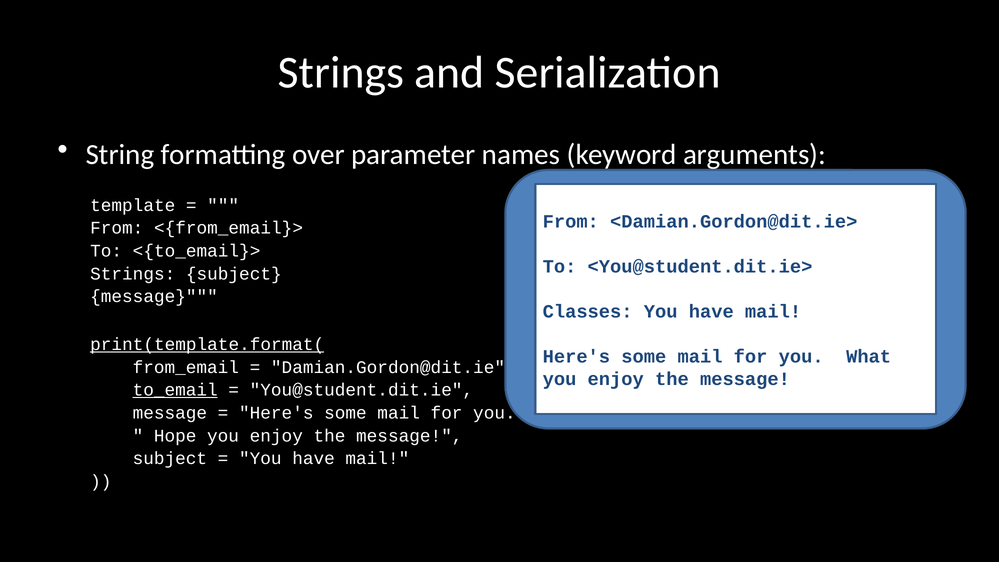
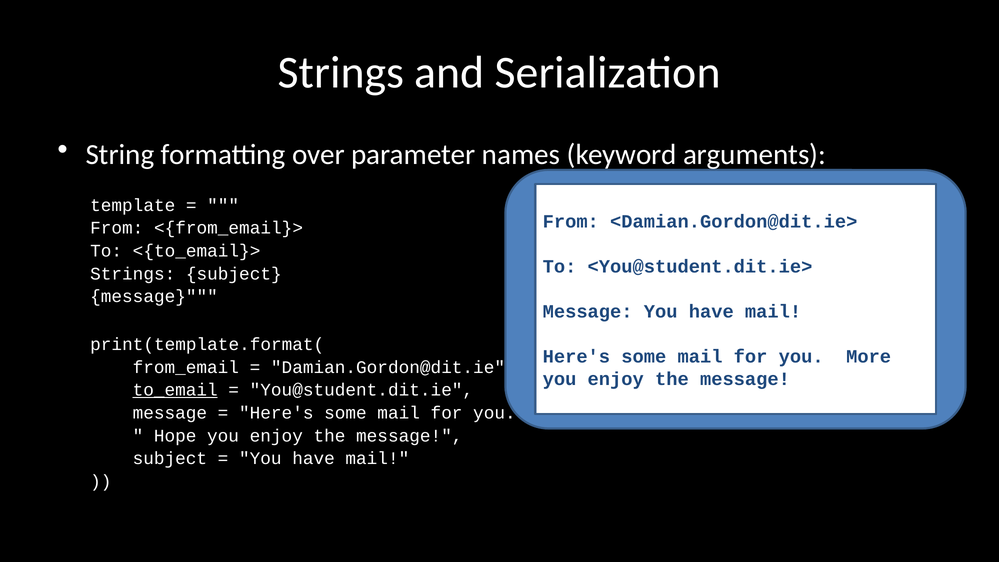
Classes at (588, 312): Classes -> Message
print(template.format( underline: present -> none
What: What -> More
